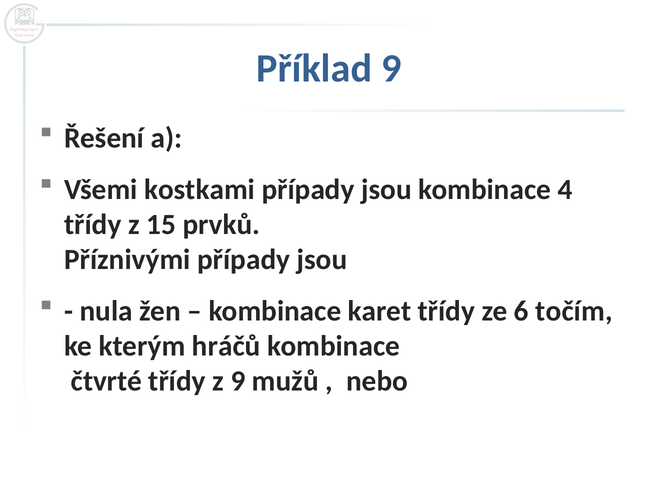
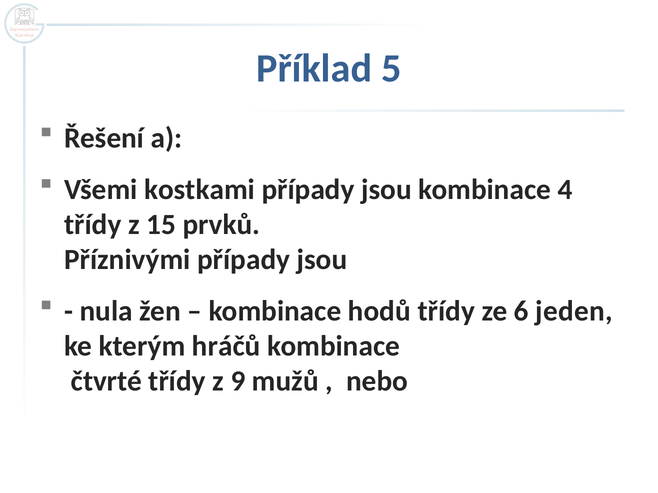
Příklad 9: 9 -> 5
karet: karet -> hodů
točím: točím -> jeden
